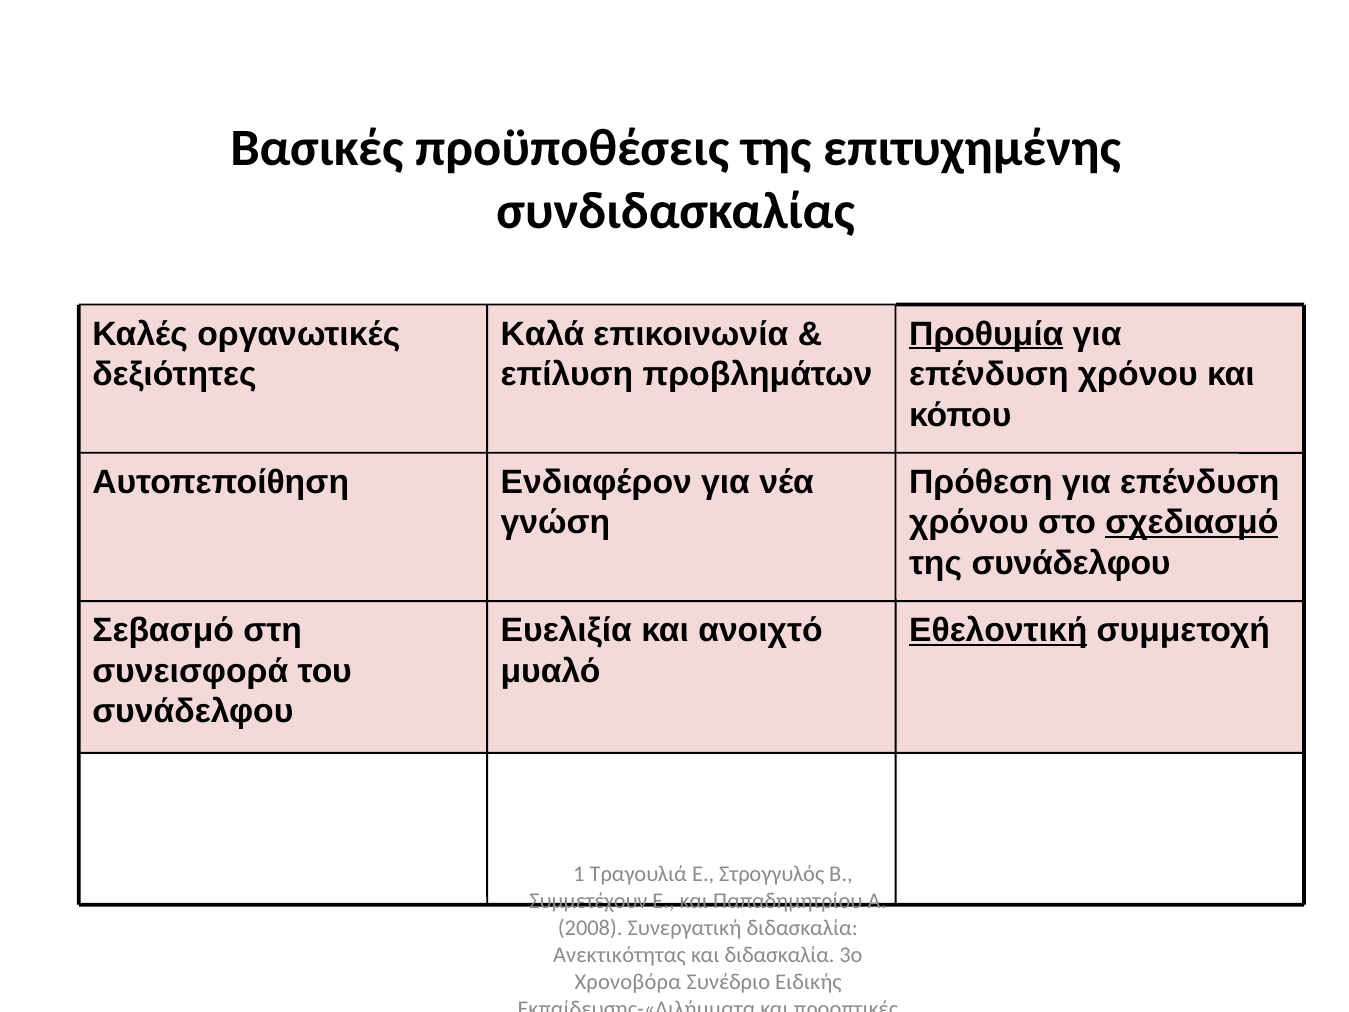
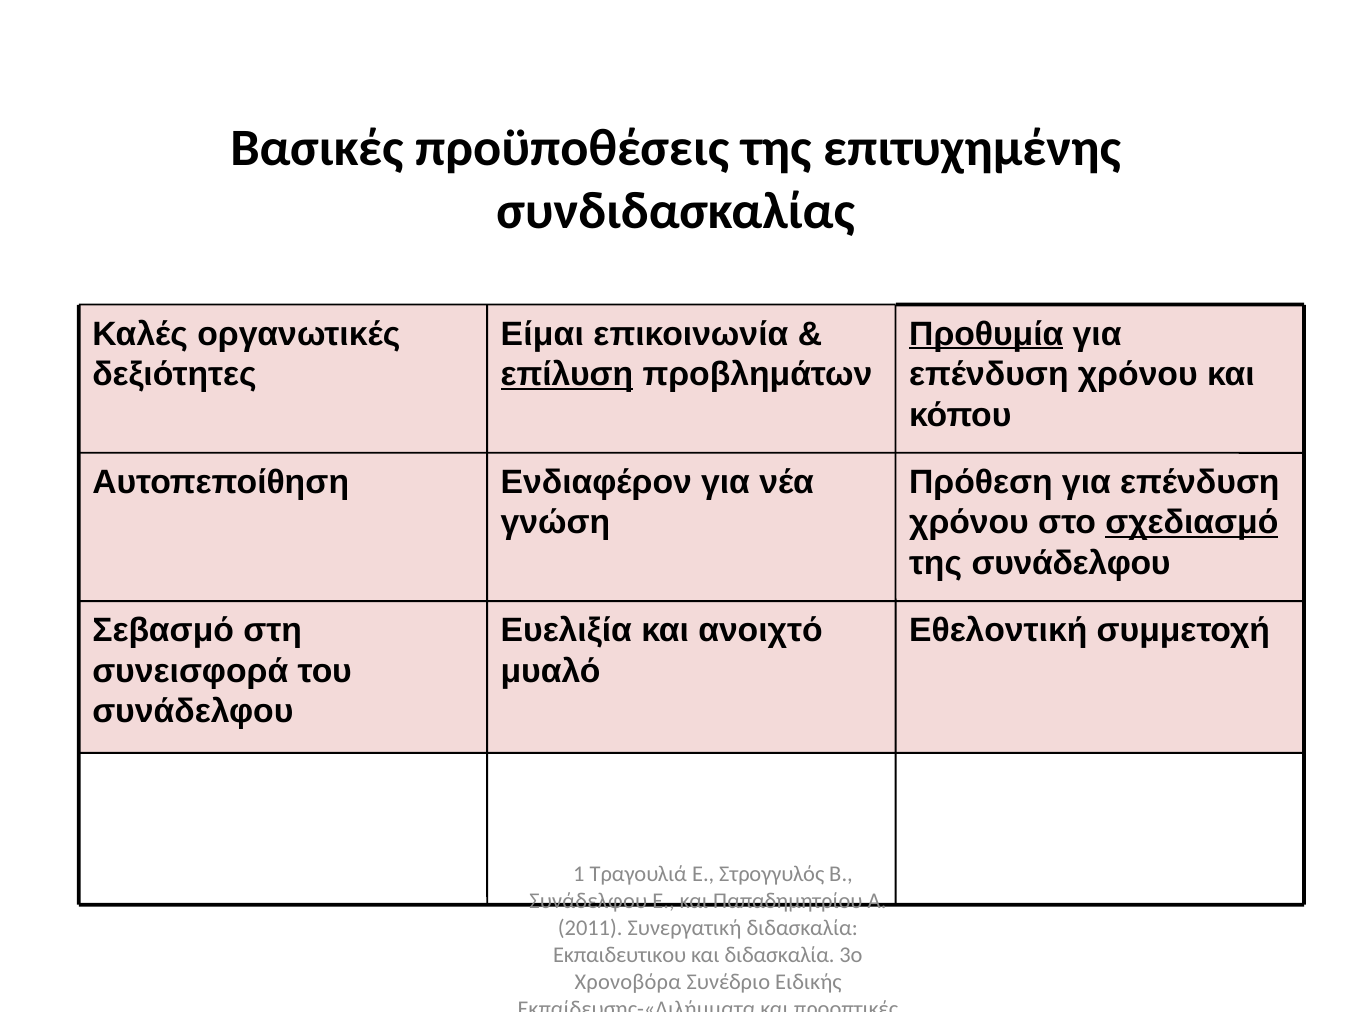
Καλά: Καλά -> Είμαι
επίλυση underline: none -> present
Εθελοντική underline: present -> none
Συμμετέχουν at (588, 901): Συμμετέχουν -> Συνάδελφου
2008: 2008 -> 2011
Ανεκτικότητας: Ανεκτικότητας -> Εκπαιδευτικου
